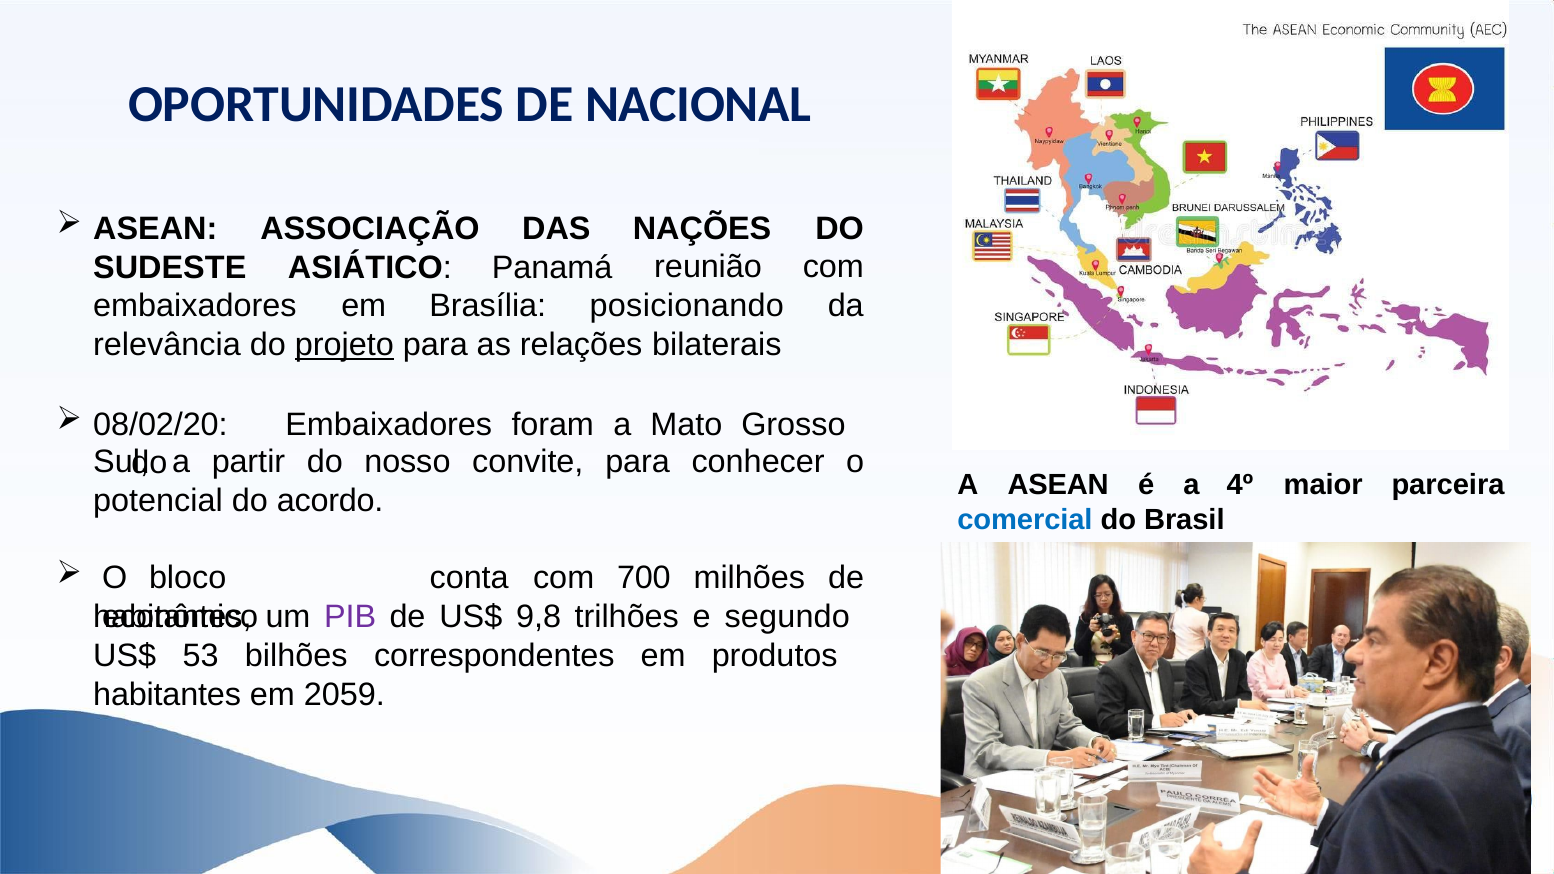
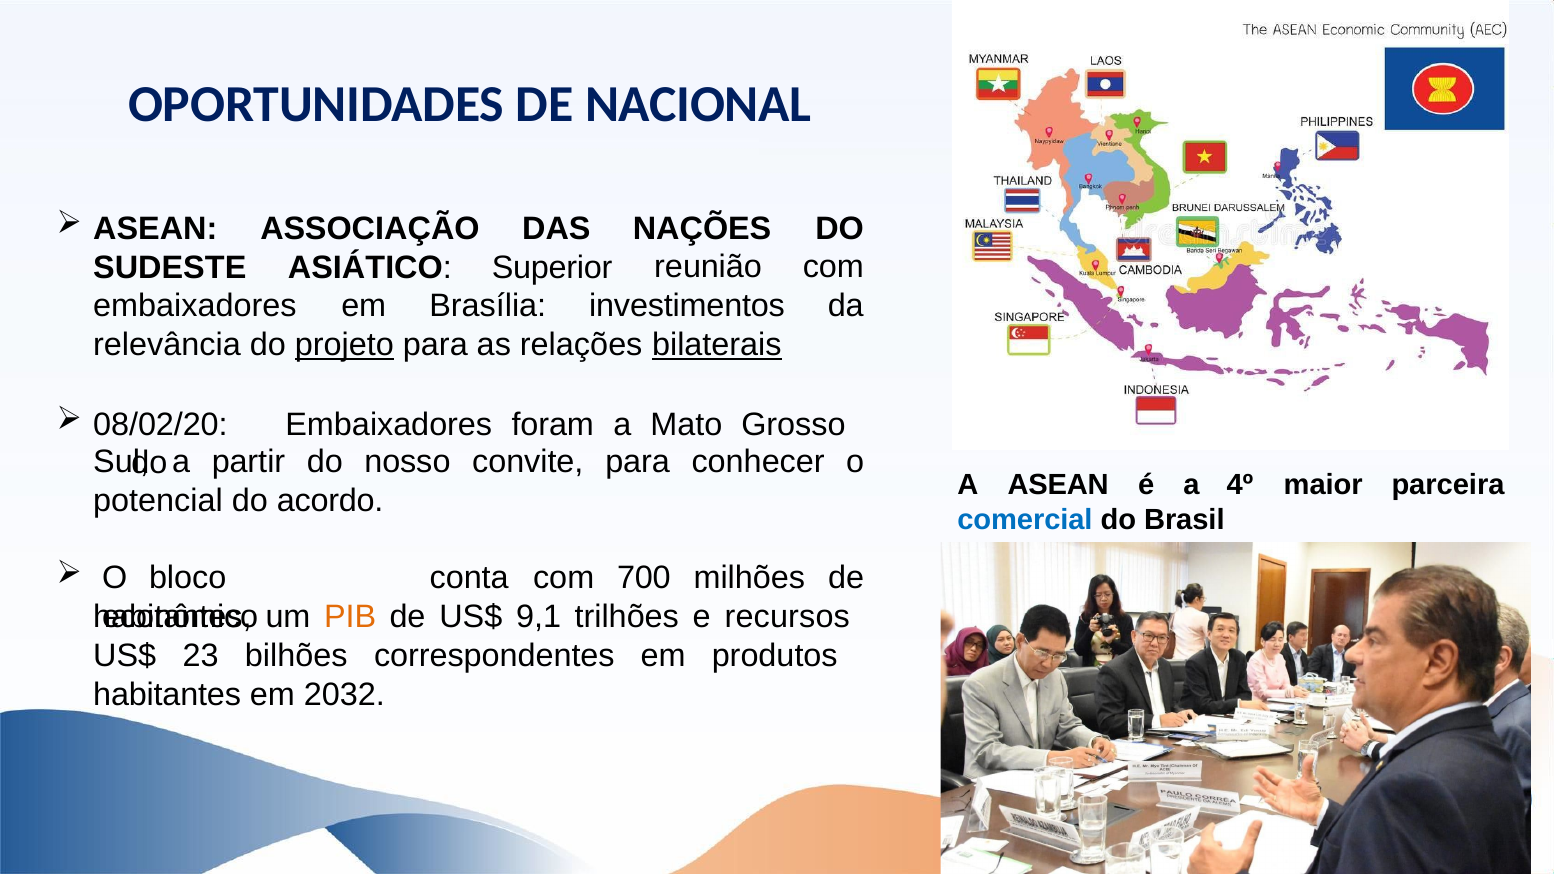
Panamá: Panamá -> Superior
posicionando: posicionando -> investimentos
bilaterais underline: none -> present
PIB colour: purple -> orange
9,8: 9,8 -> 9,1
segundo: segundo -> recursos
53: 53 -> 23
2059: 2059 -> 2032
